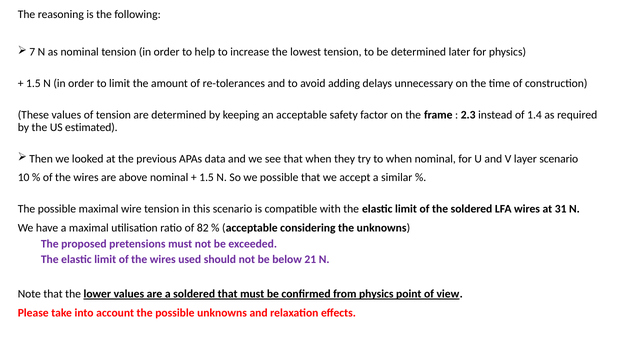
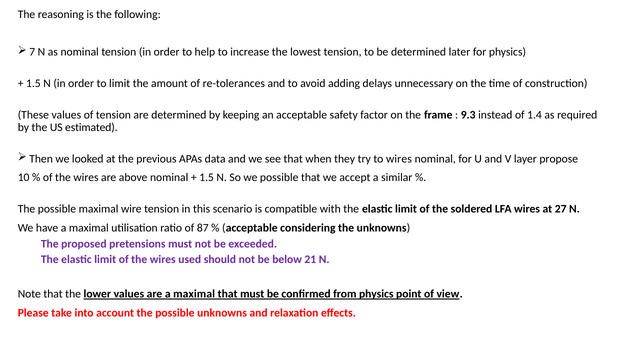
2.3: 2.3 -> 9.3
to when: when -> wires
layer scenario: scenario -> propose
31: 31 -> 27
82: 82 -> 87
are a soldered: soldered -> maximal
